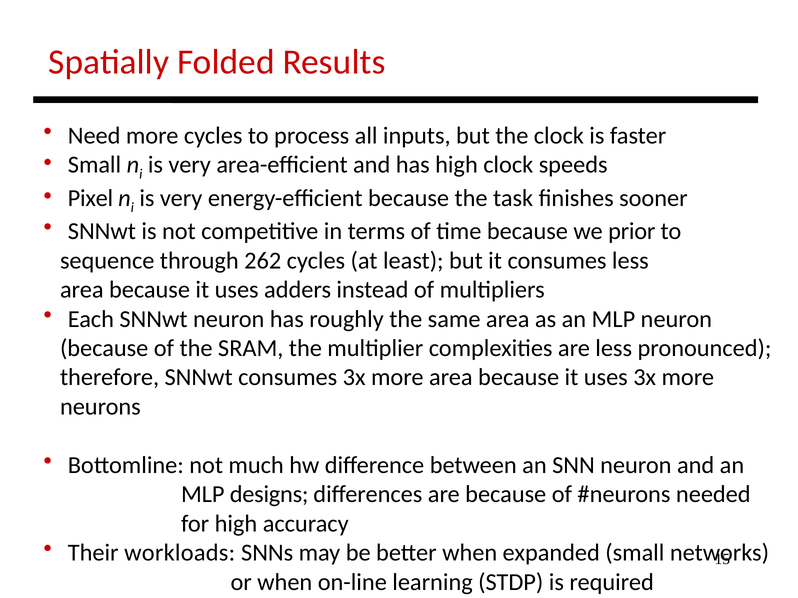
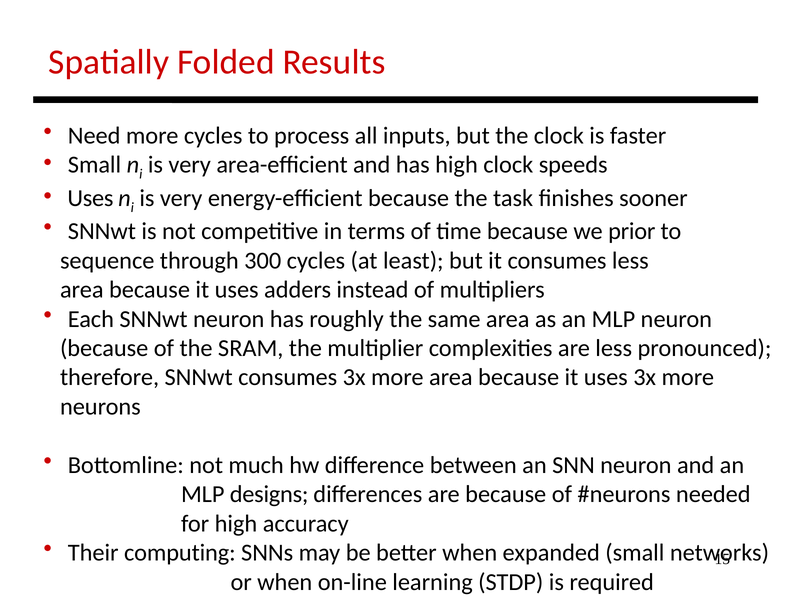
Pixel at (90, 198): Pixel -> Uses
262: 262 -> 300
workloads: workloads -> computing
